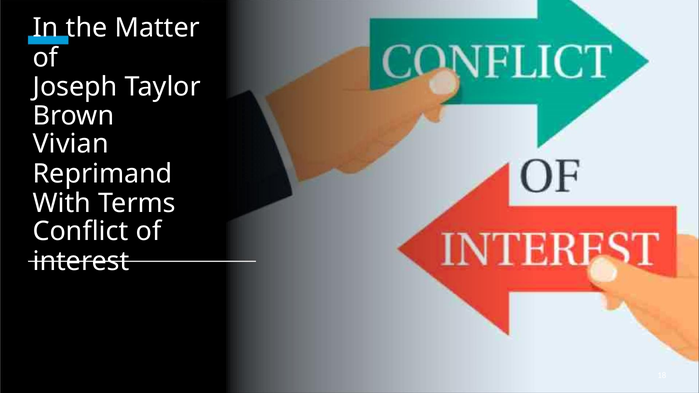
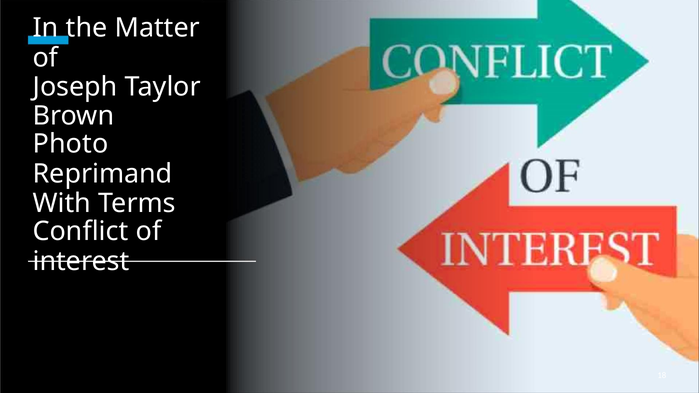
Vivian: Vivian -> Photo
